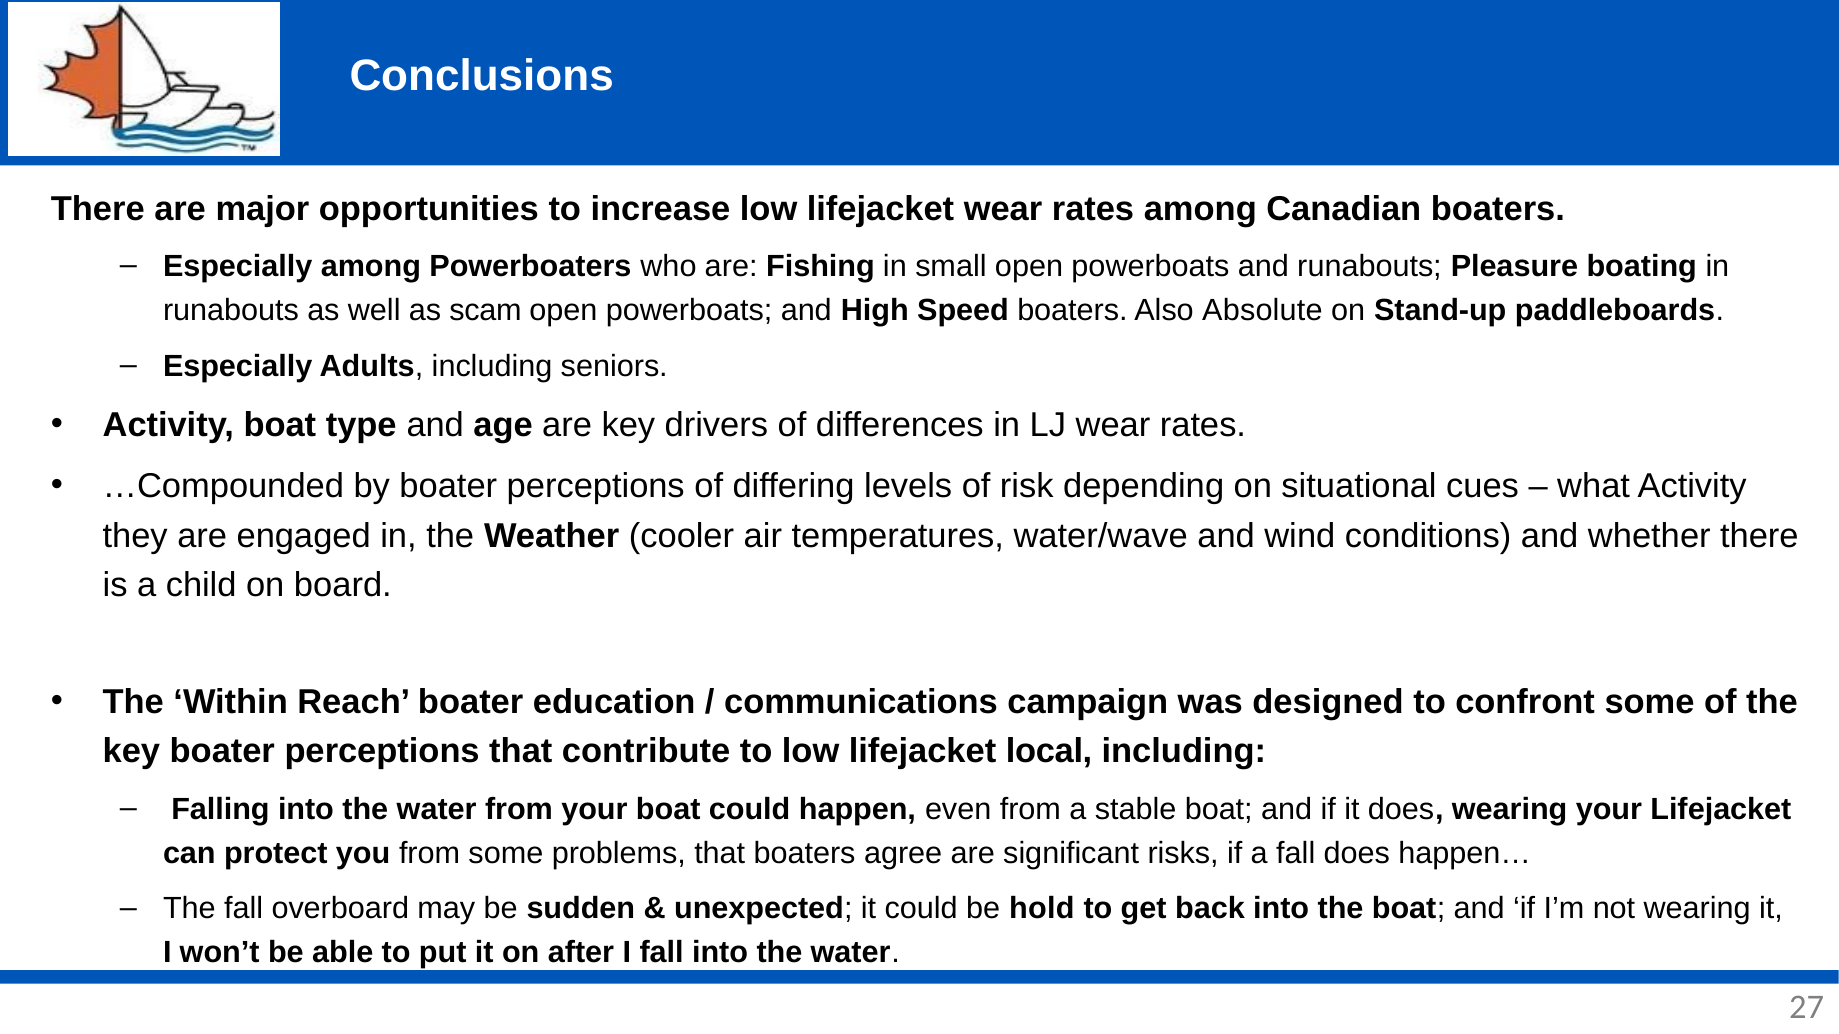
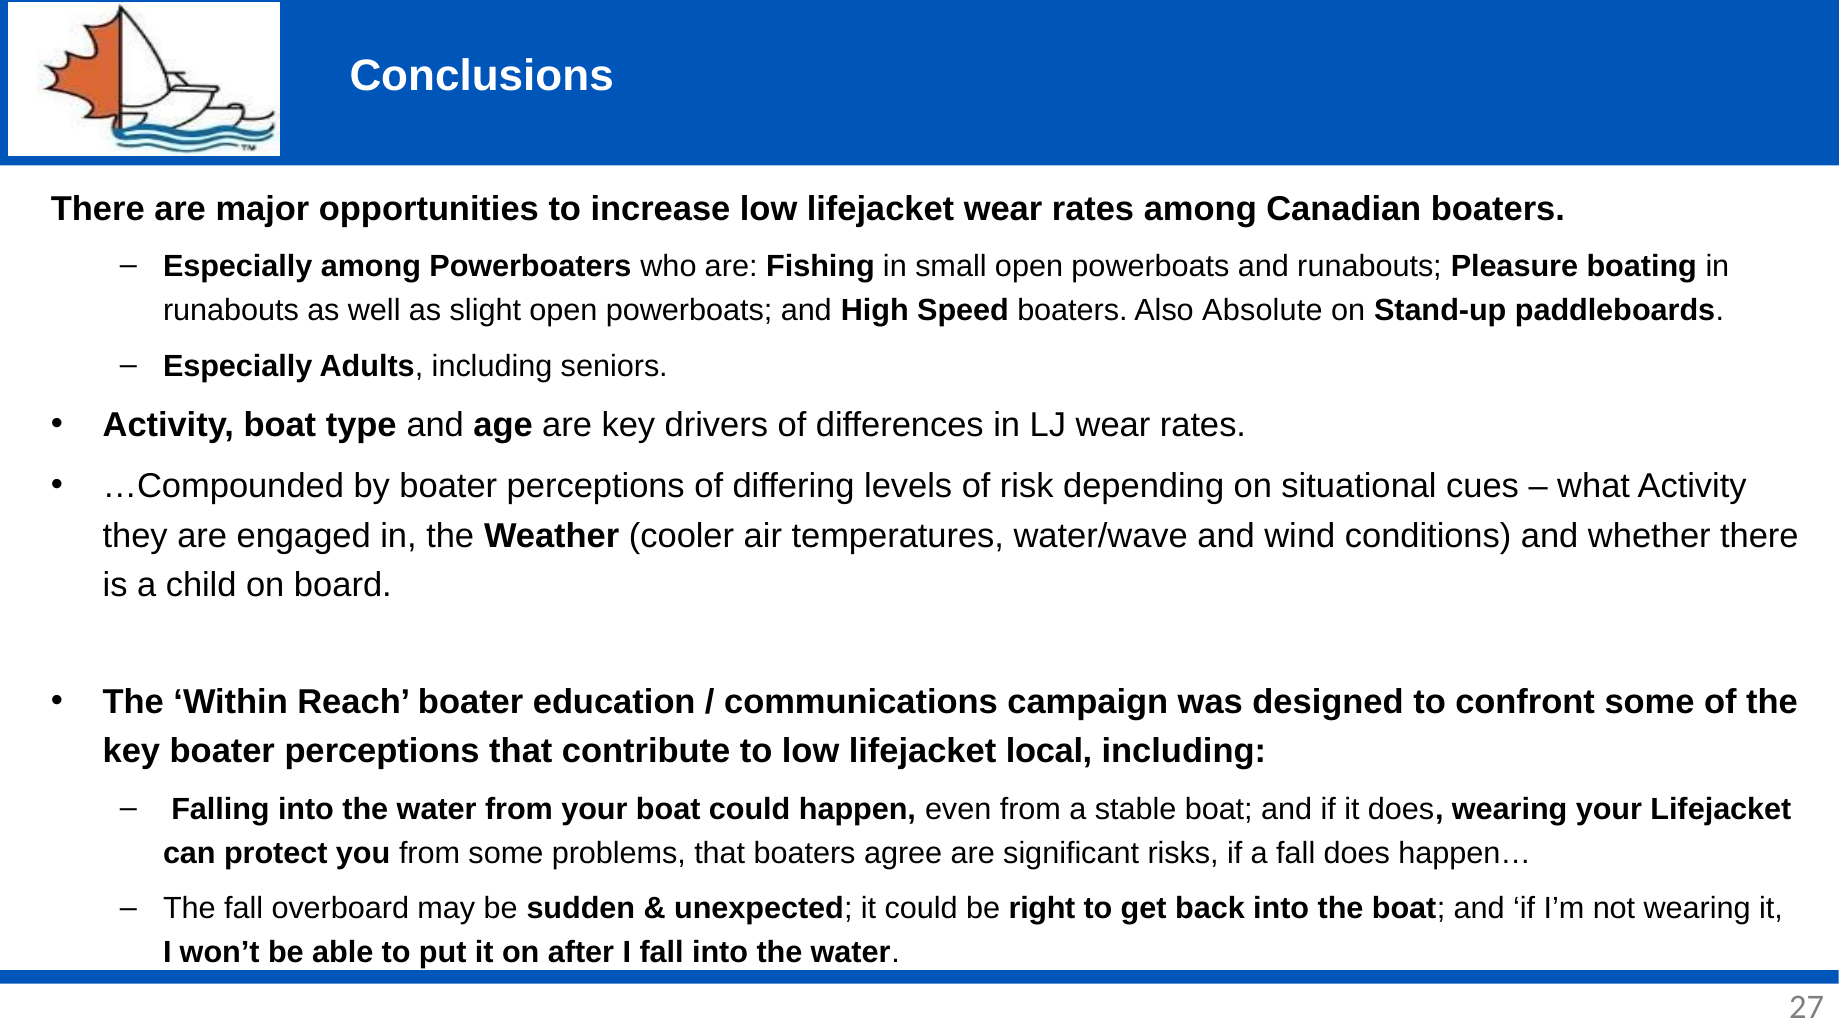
scam: scam -> slight
hold: hold -> right
